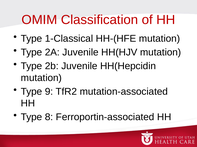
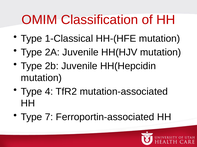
9: 9 -> 4
8: 8 -> 7
